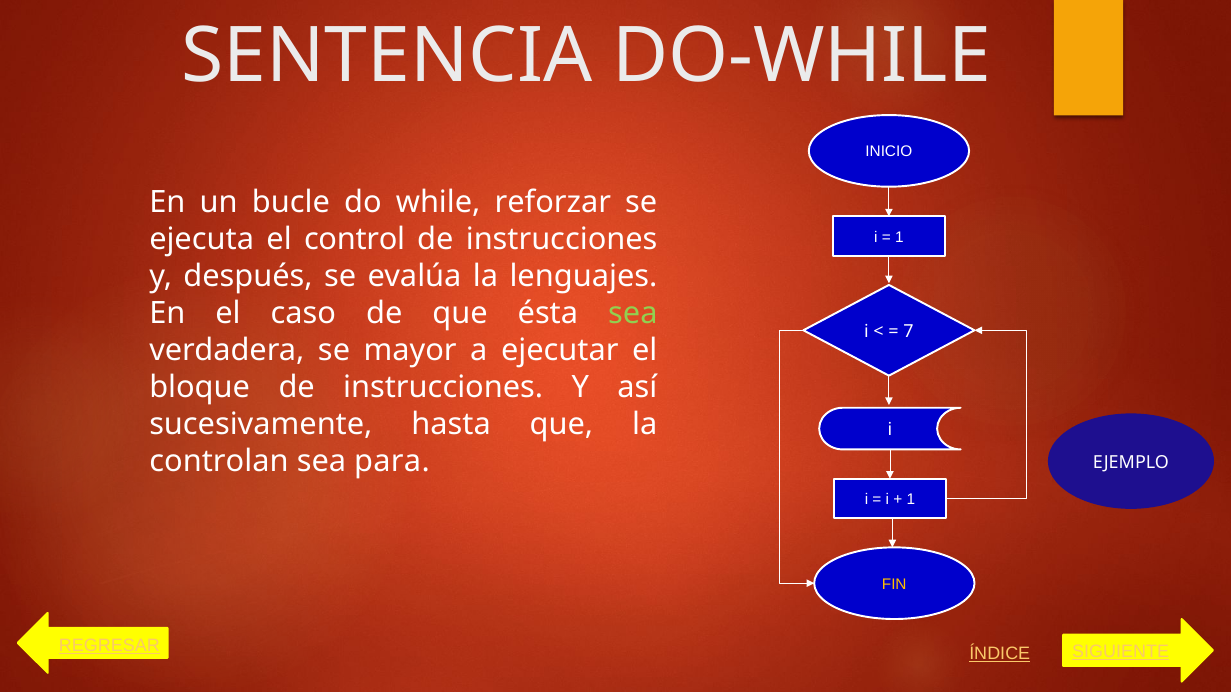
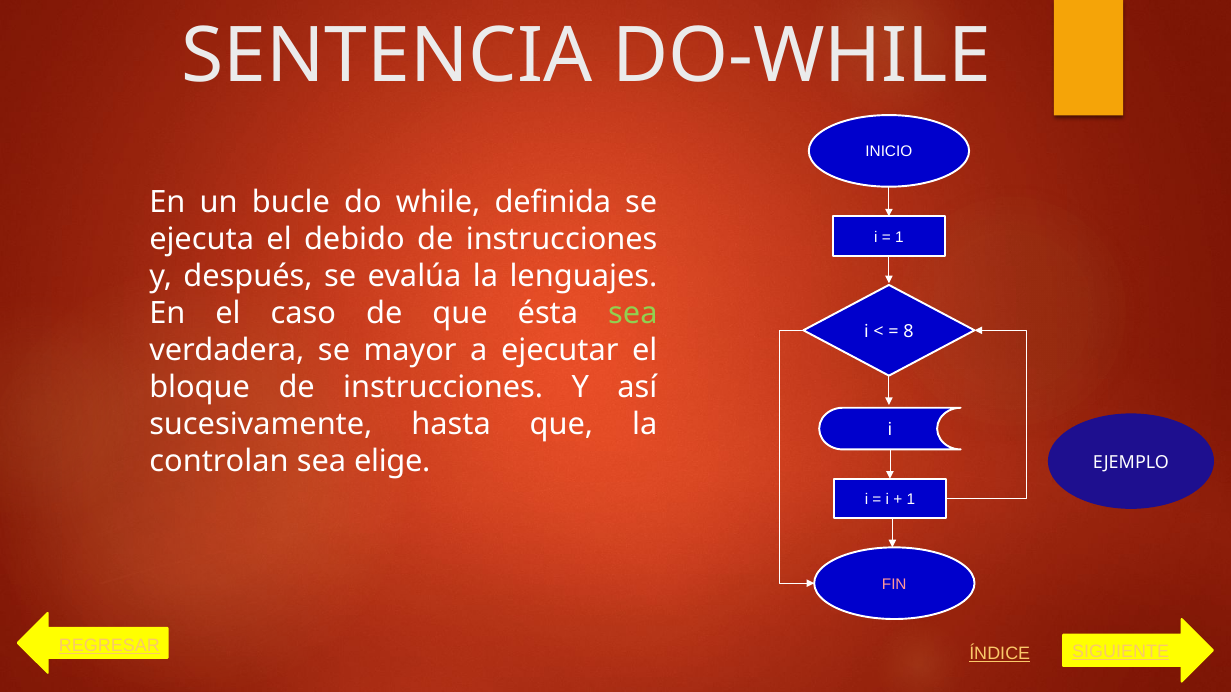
reforzar: reforzar -> definida
control: control -> debido
7: 7 -> 8
para: para -> elige
FIN colour: yellow -> pink
